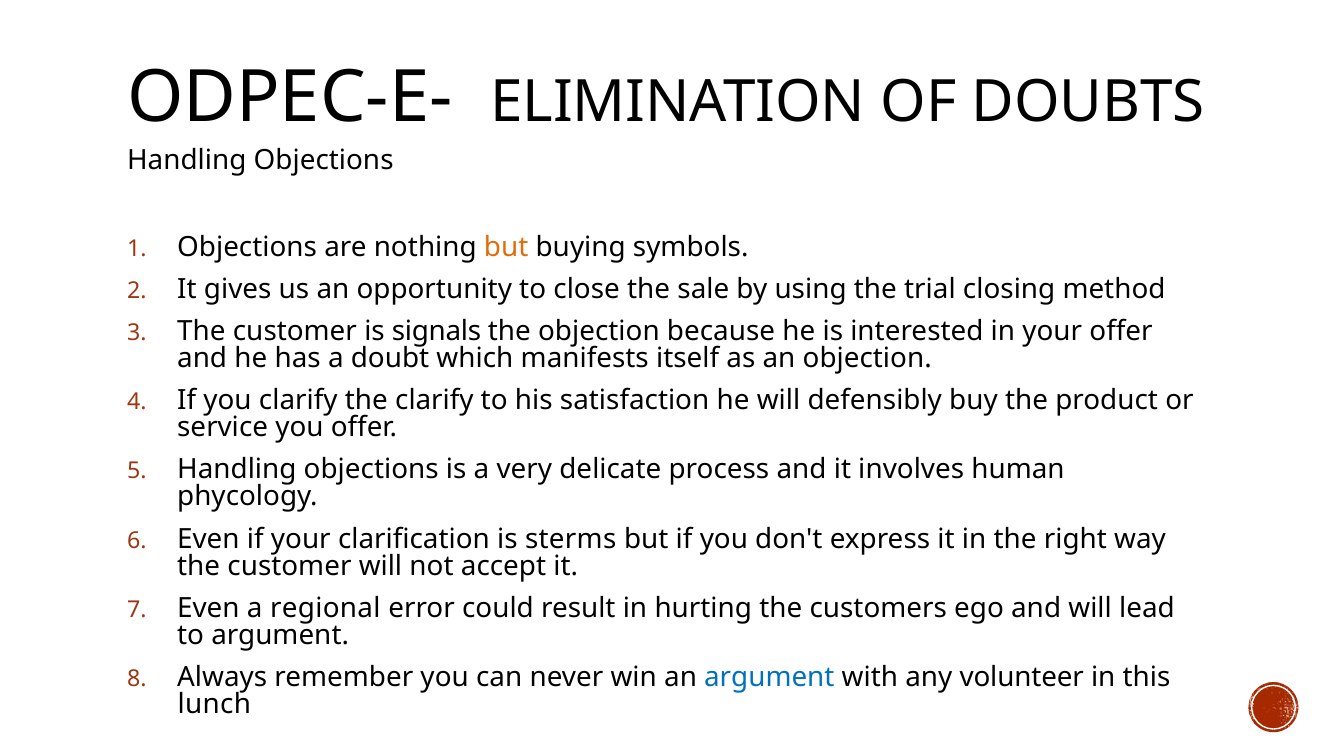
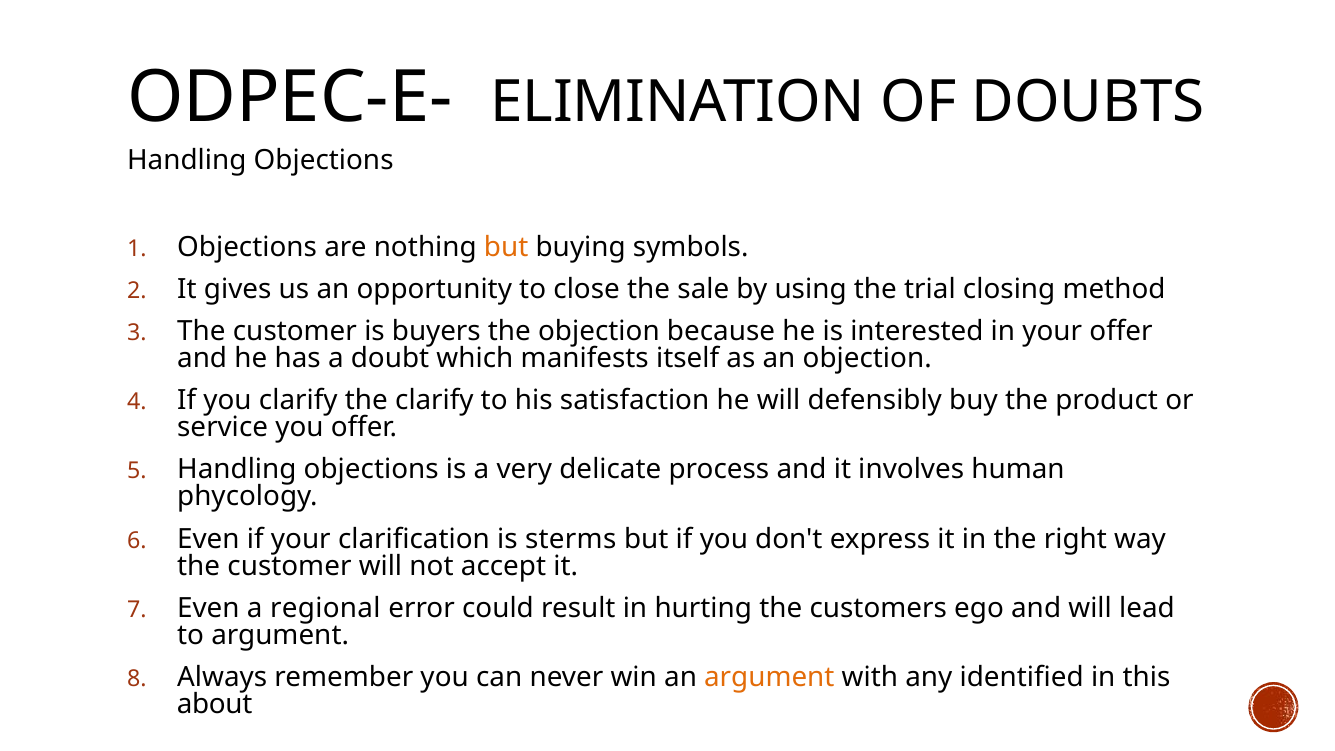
signals: signals -> buyers
argument at (769, 677) colour: blue -> orange
volunteer: volunteer -> identified
lunch: lunch -> about
